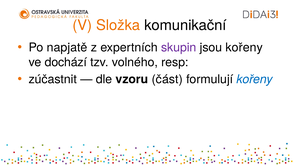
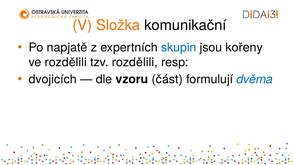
skupin colour: purple -> blue
ve dochází: dochází -> rozdělili
tzv volného: volného -> rozdělili
zúčastnit: zúčastnit -> dvojicích
formulují kořeny: kořeny -> dvěma
